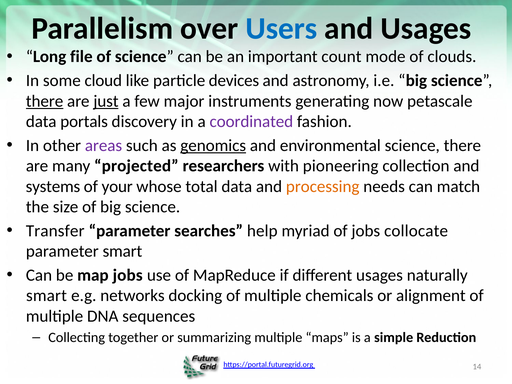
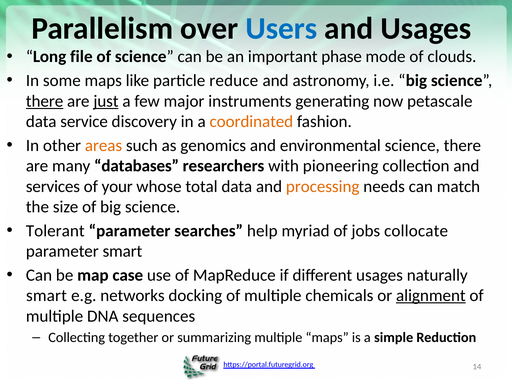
count: count -> phase
some cloud: cloud -> maps
devices: devices -> reduce
portals: portals -> service
coordinated colour: purple -> orange
areas colour: purple -> orange
genomics underline: present -> none
projected: projected -> databases
systems: systems -> services
Transfer: Transfer -> Tolerant
map jobs: jobs -> case
alignment underline: none -> present
